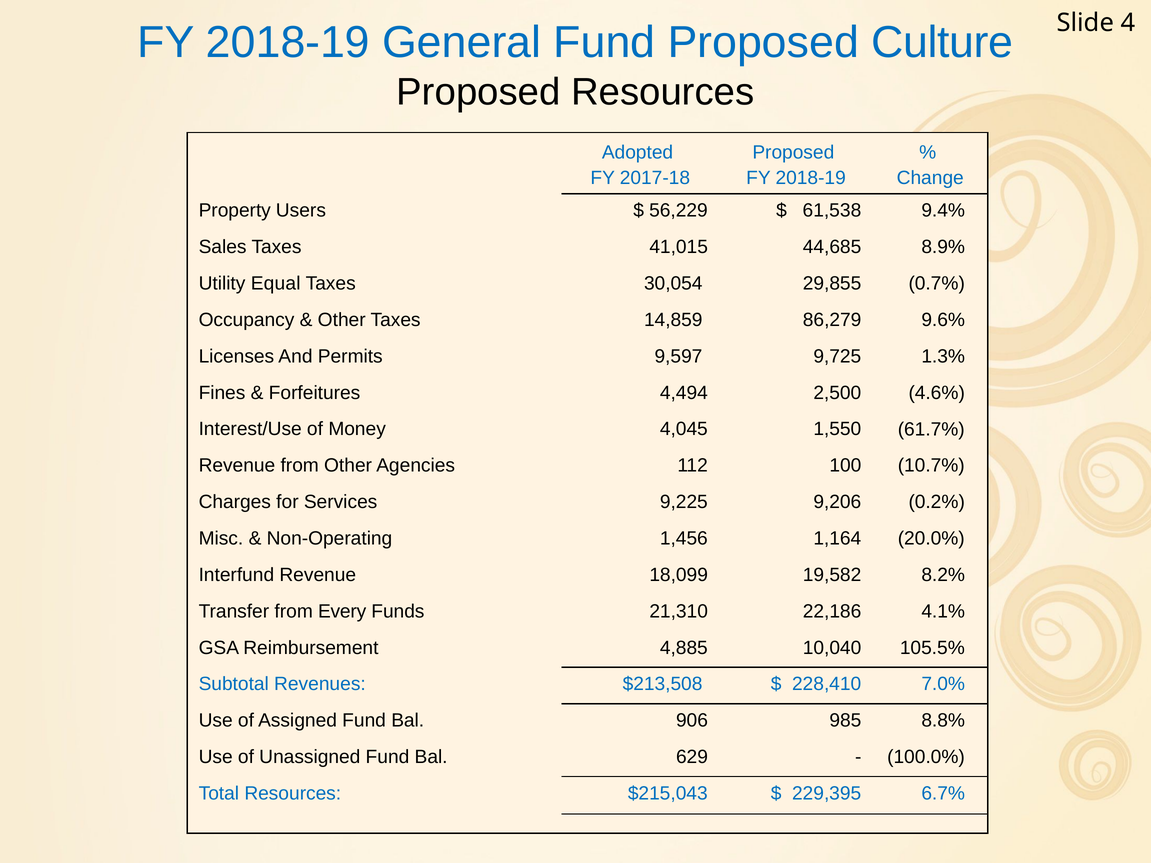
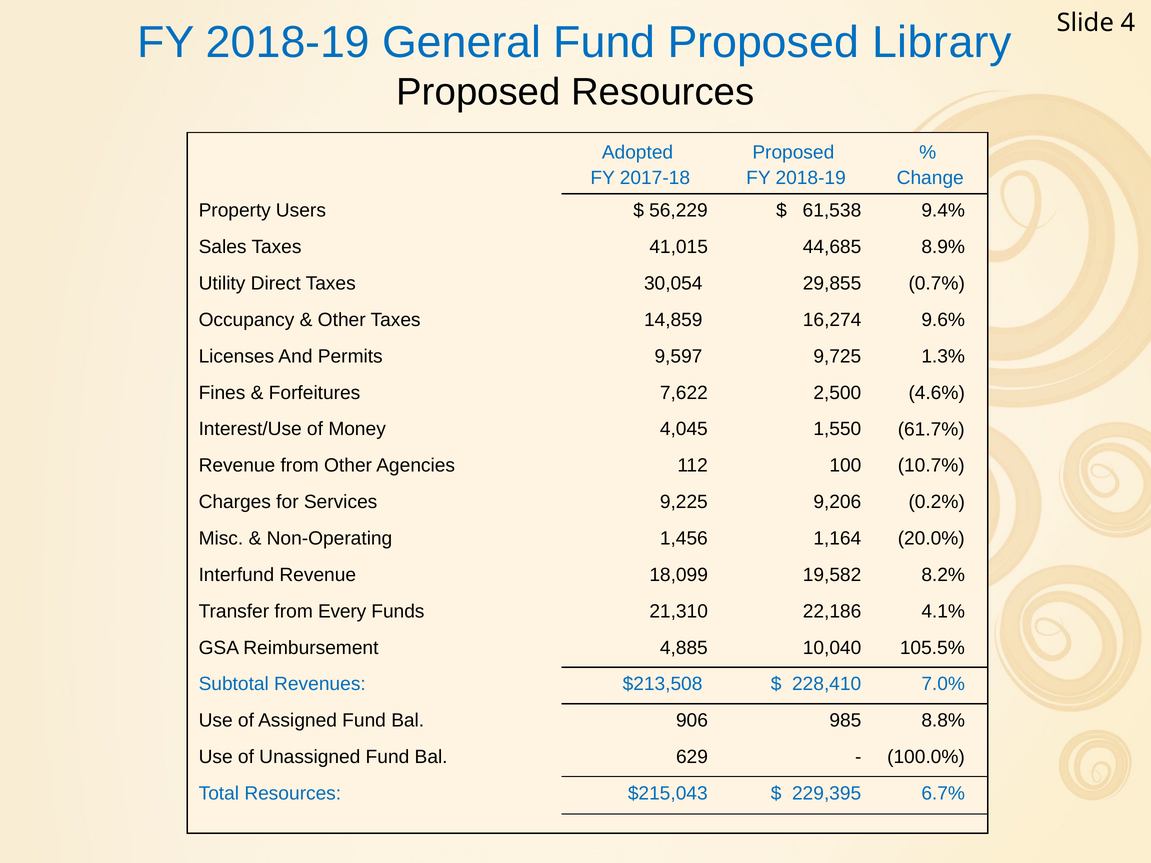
Culture: Culture -> Library
Equal: Equal -> Direct
86,279: 86,279 -> 16,274
4,494: 4,494 -> 7,622
